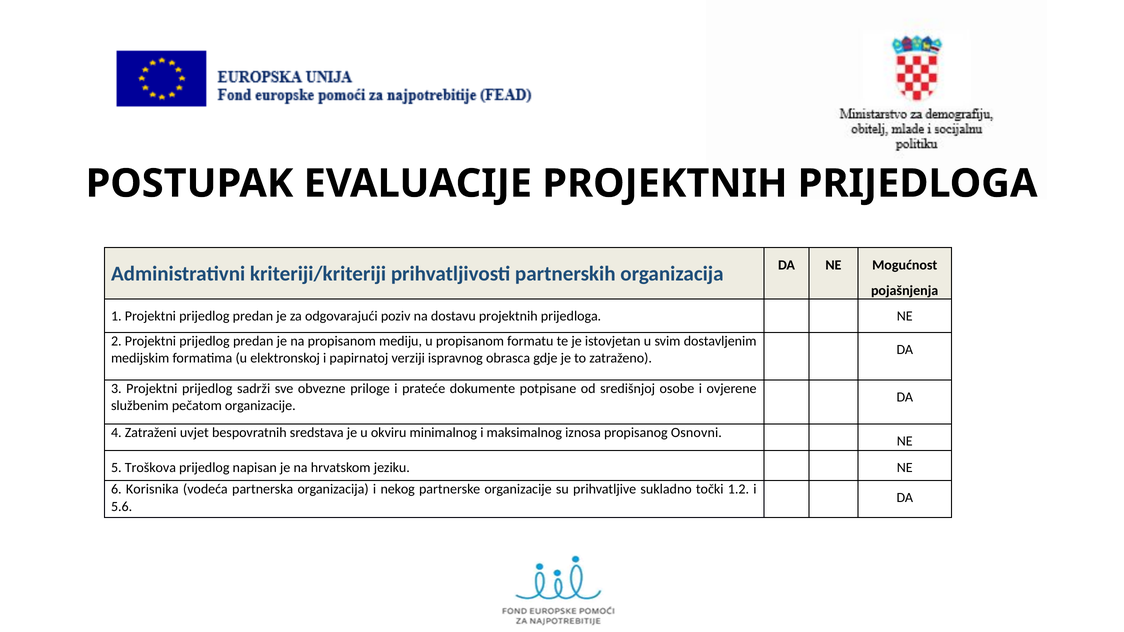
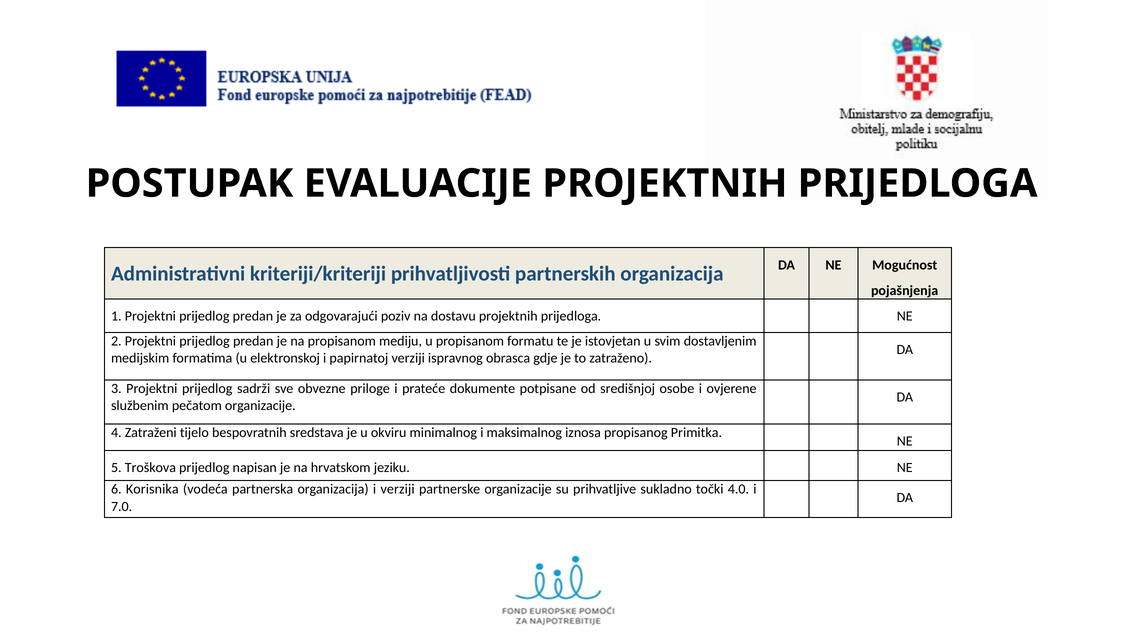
uvjet: uvjet -> tijelo
Osnovni: Osnovni -> Primitka
i nekog: nekog -> verziji
1.2: 1.2 -> 4.0
5.6: 5.6 -> 7.0
